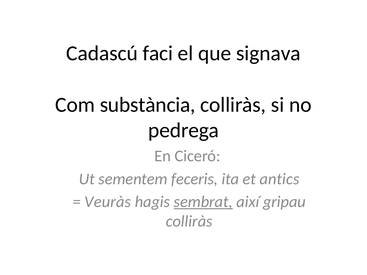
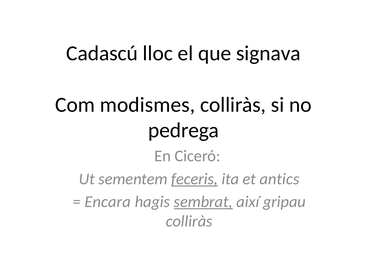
faci: faci -> lloc
substància: substància -> modismes
feceris underline: none -> present
Veuràs: Veuràs -> Encara
